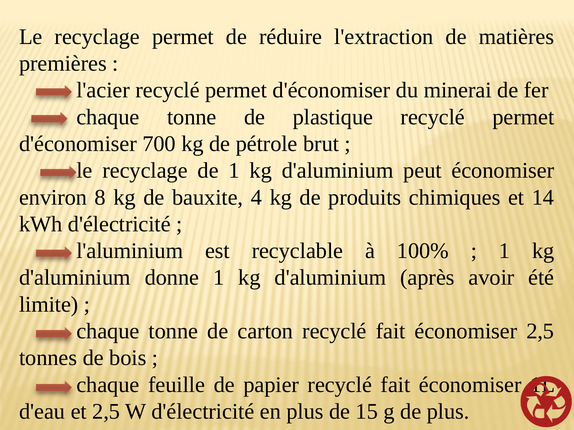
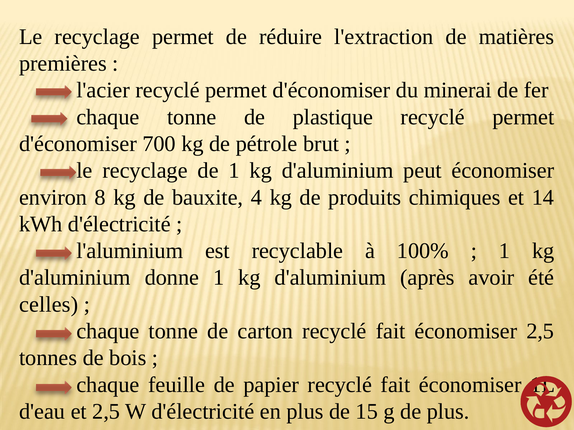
limite: limite -> celles
